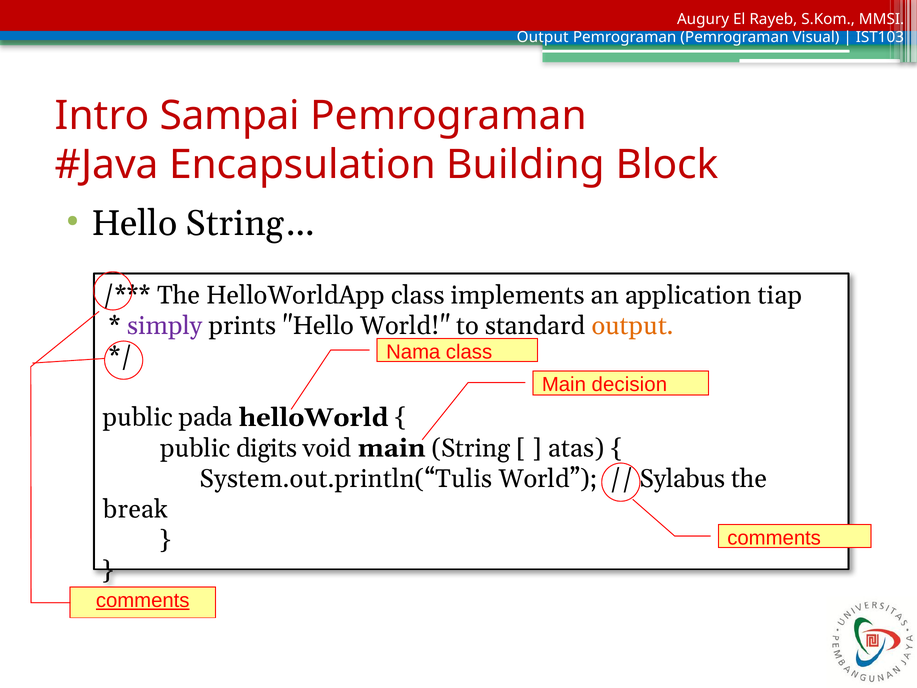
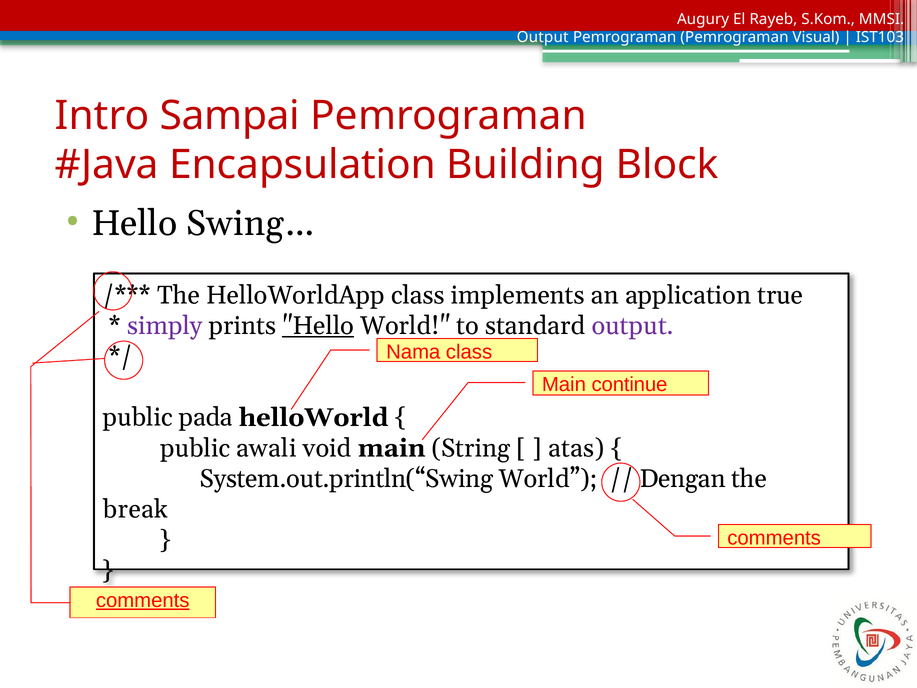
String…: String… -> Swing…
tiap: tiap -> true
Hello at (318, 326) underline: none -> present
output at (633, 326) colour: orange -> purple
decision: decision -> continue
digits: digits -> awali
System.out.println(“Tulis: System.out.println(“Tulis -> System.out.println(“Swing
Sylabus: Sylabus -> Dengan
